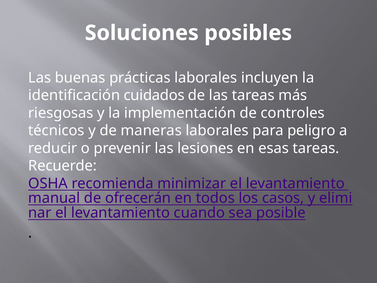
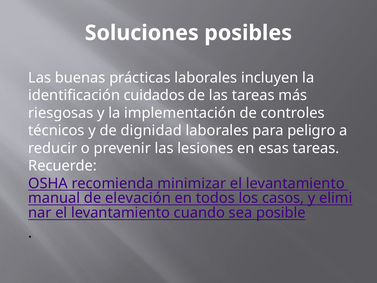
maneras: maneras -> dignidad
ofrecerán: ofrecerán -> elevación
